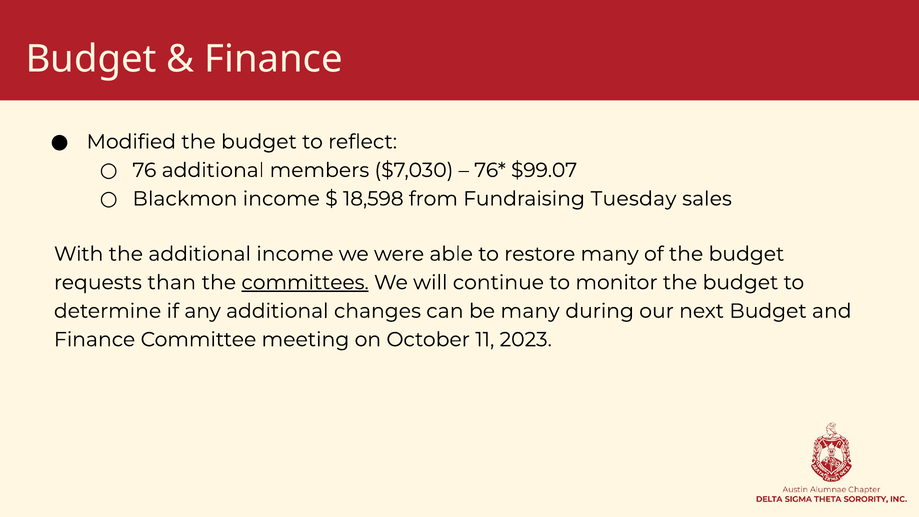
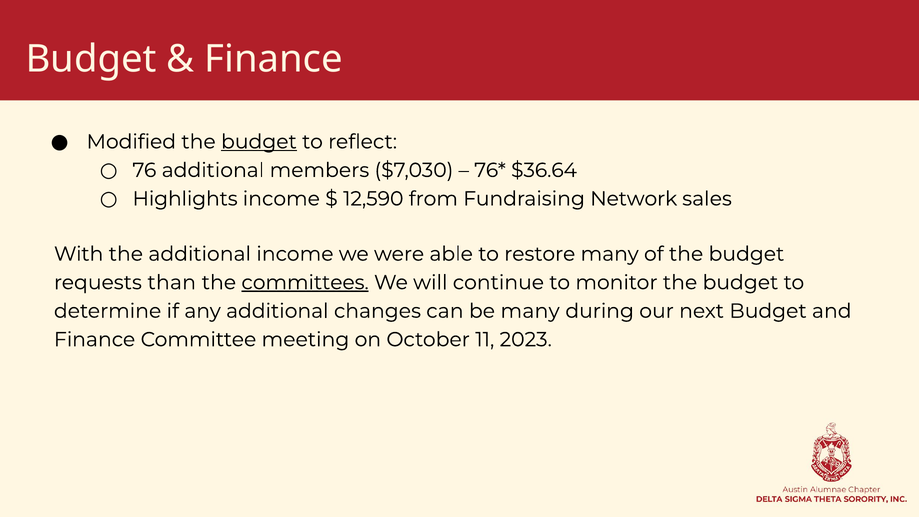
budget at (259, 142) underline: none -> present
$99.07: $99.07 -> $36.64
Blackmon: Blackmon -> Highlights
18,598: 18,598 -> 12,590
Tuesday: Tuesday -> Network
